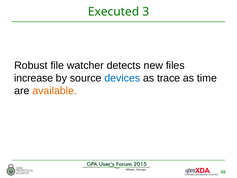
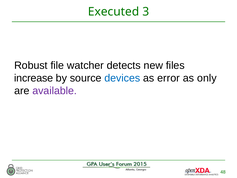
trace: trace -> error
time: time -> only
available colour: orange -> purple
